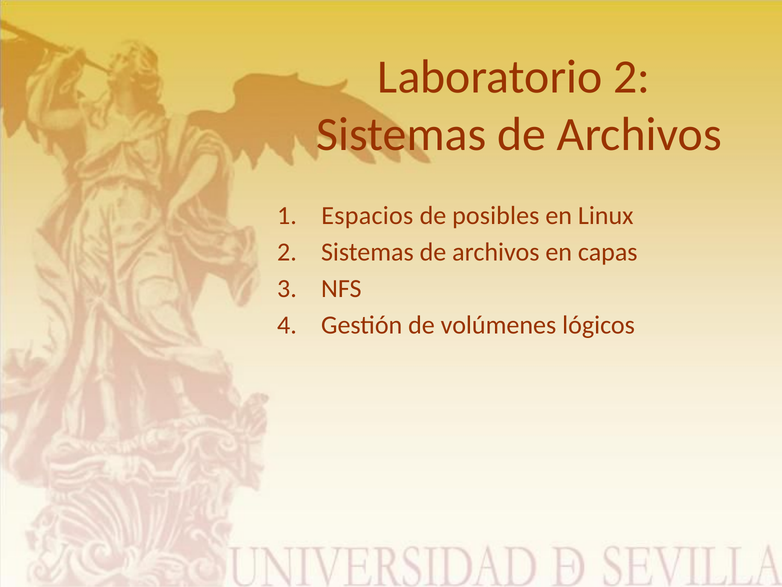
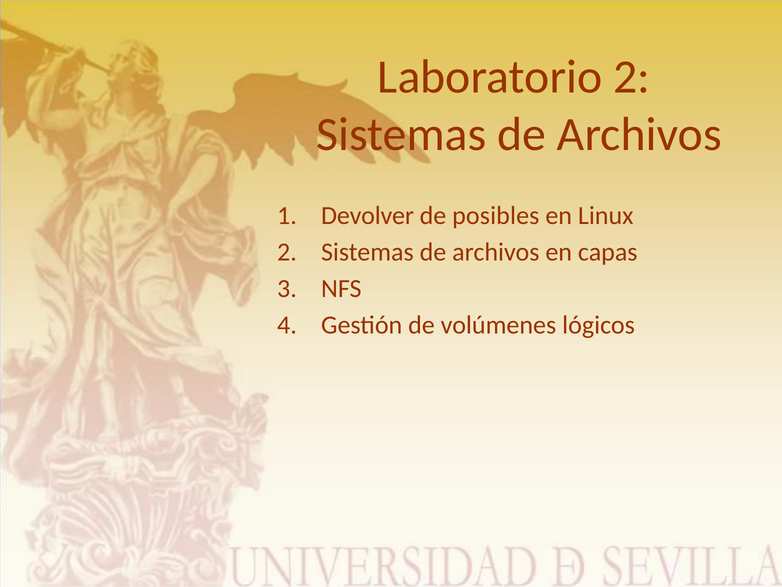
Espacios: Espacios -> Devolver
